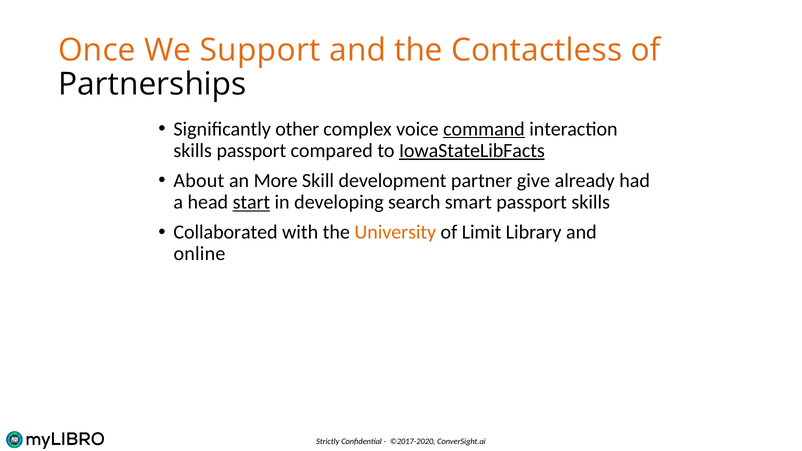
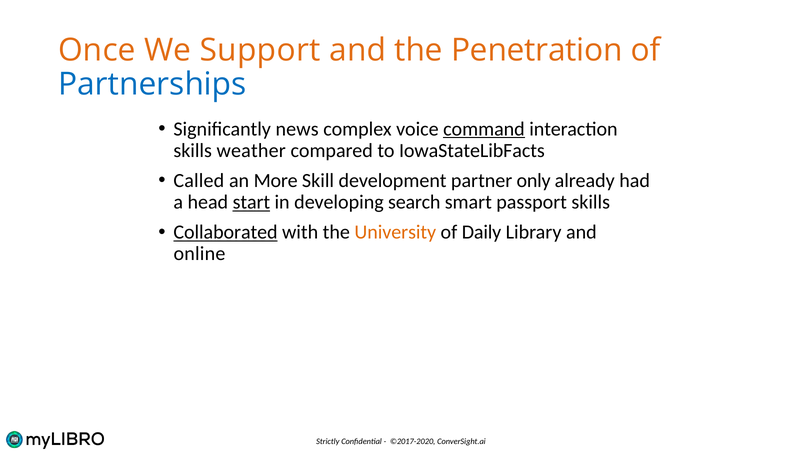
Contactless: Contactless -> Penetration
Partnerships colour: black -> blue
other: other -> news
skills passport: passport -> weather
IowaStateLibFacts underline: present -> none
About: About -> Called
give: give -> only
Collaborated underline: none -> present
Limit: Limit -> Daily
